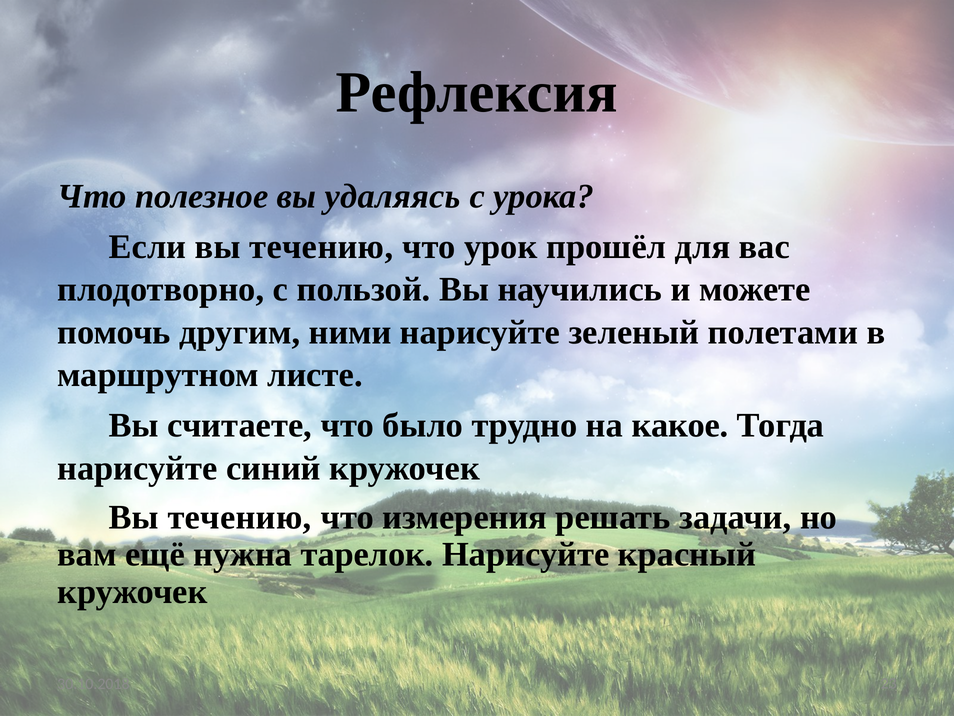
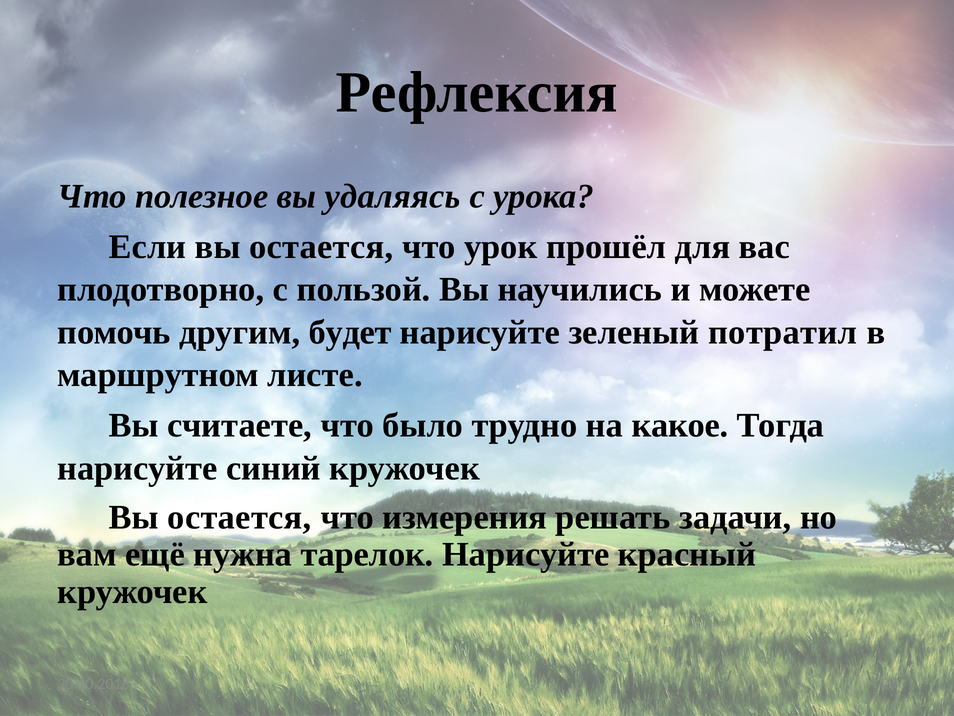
Если вы течению: течению -> остается
ними: ними -> будет
полетами: полетами -> потратил
течению at (240, 517): течению -> остается
